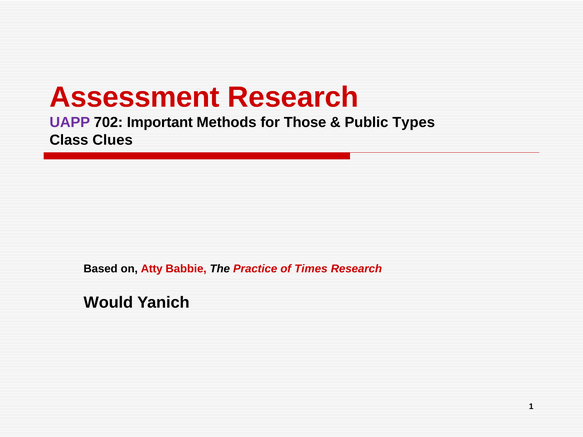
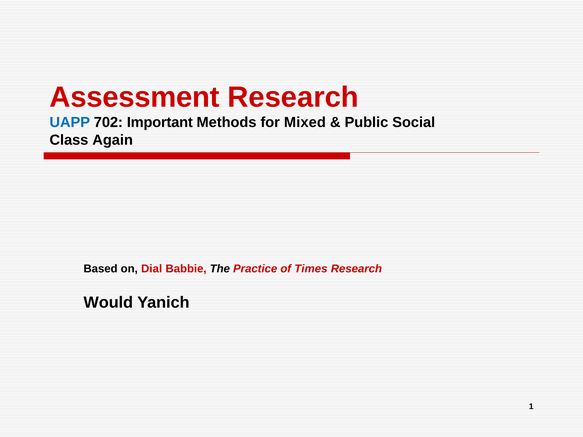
UAPP colour: purple -> blue
Those: Those -> Mixed
Types: Types -> Social
Clues: Clues -> Again
Atty: Atty -> Dial
